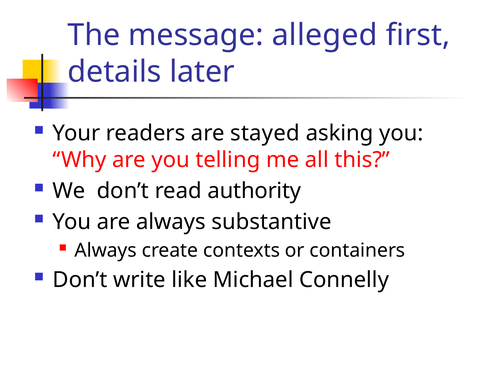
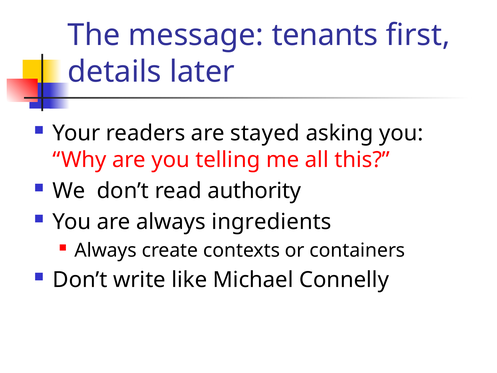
alleged: alleged -> tenants
substantive: substantive -> ingredients
